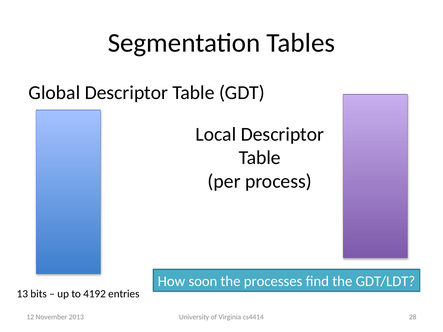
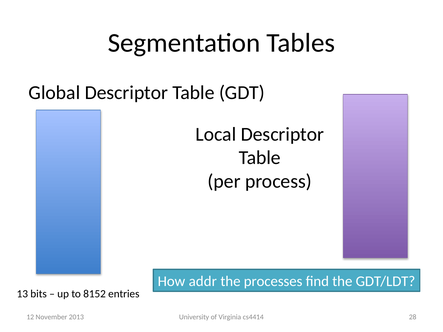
soon: soon -> addr
4192: 4192 -> 8152
